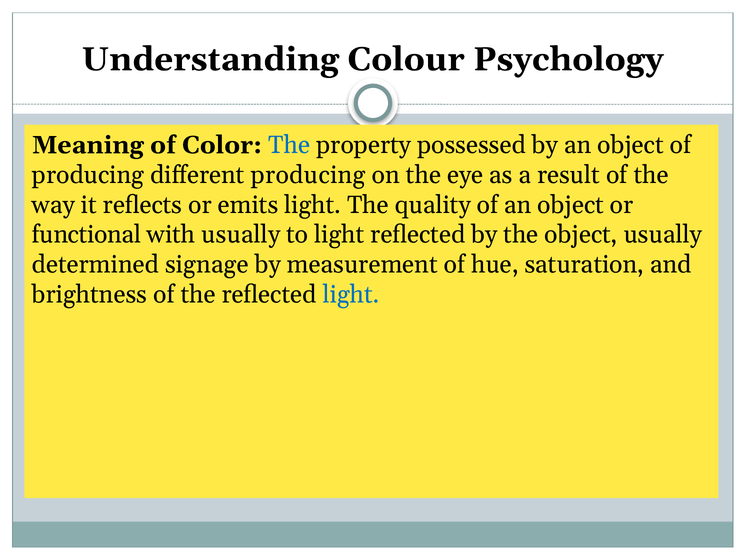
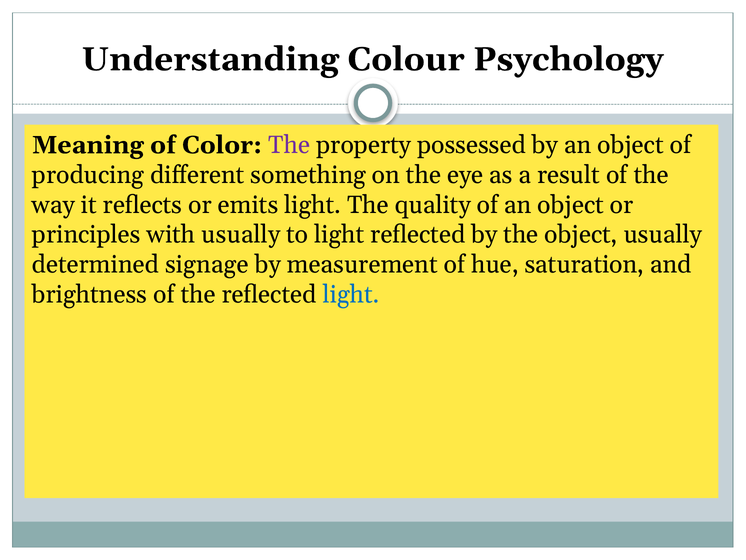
The at (289, 145) colour: blue -> purple
different producing: producing -> something
functional: functional -> principles
